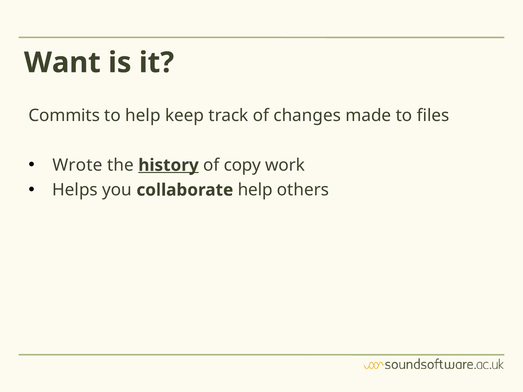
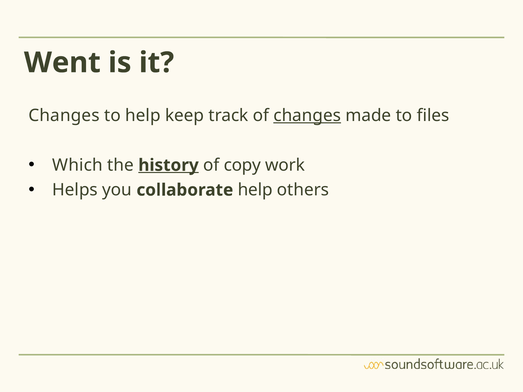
Want: Want -> Went
Commits at (64, 116): Commits -> Changes
changes at (307, 116) underline: none -> present
Wrote: Wrote -> Which
